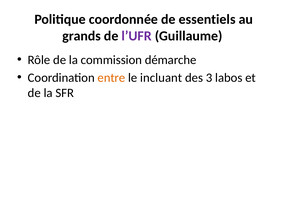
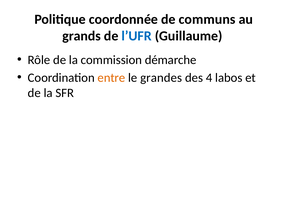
essentiels: essentiels -> communs
l’UFR colour: purple -> blue
incluant: incluant -> grandes
3: 3 -> 4
